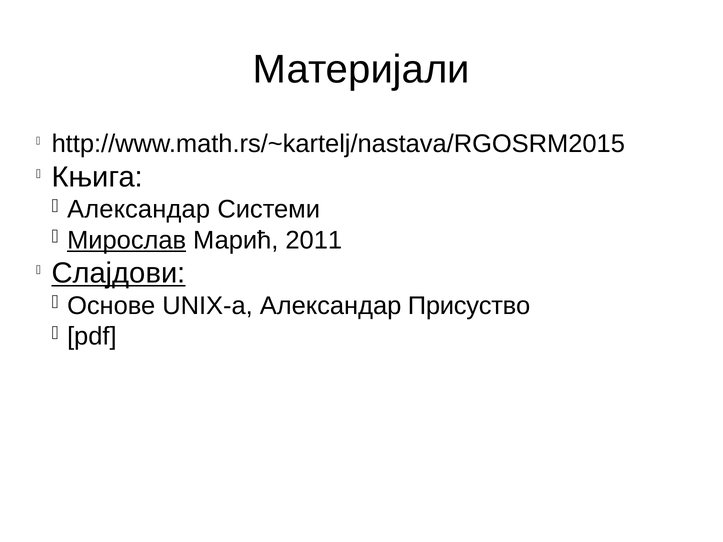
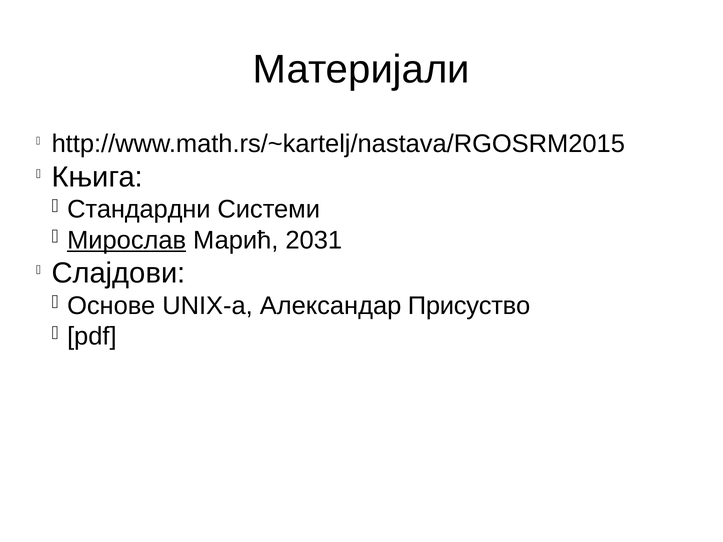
Александар at (139, 210): Александар -> Стандардни
2011: 2011 -> 2031
Слајдови underline: present -> none
